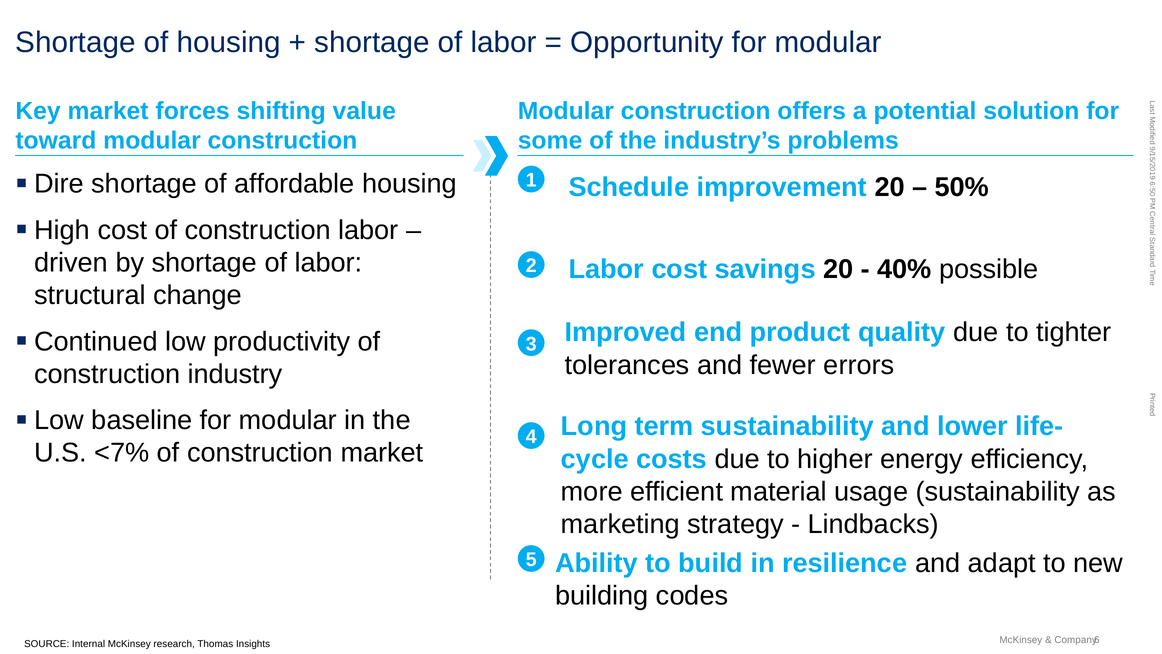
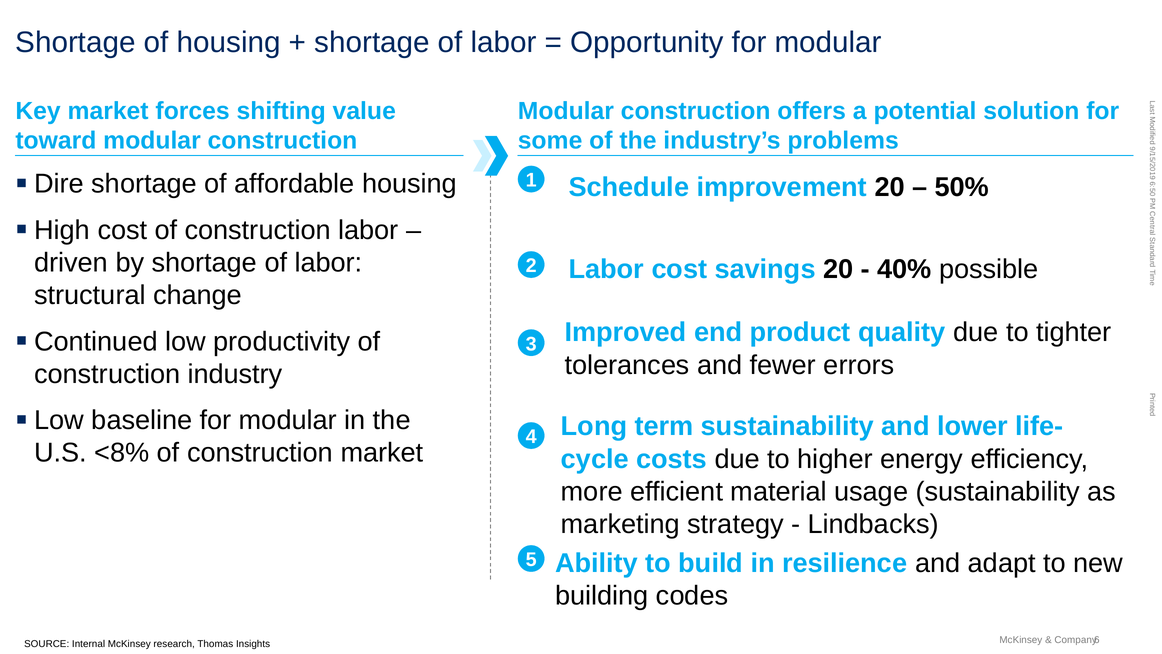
<7%: <7% -> <8%
